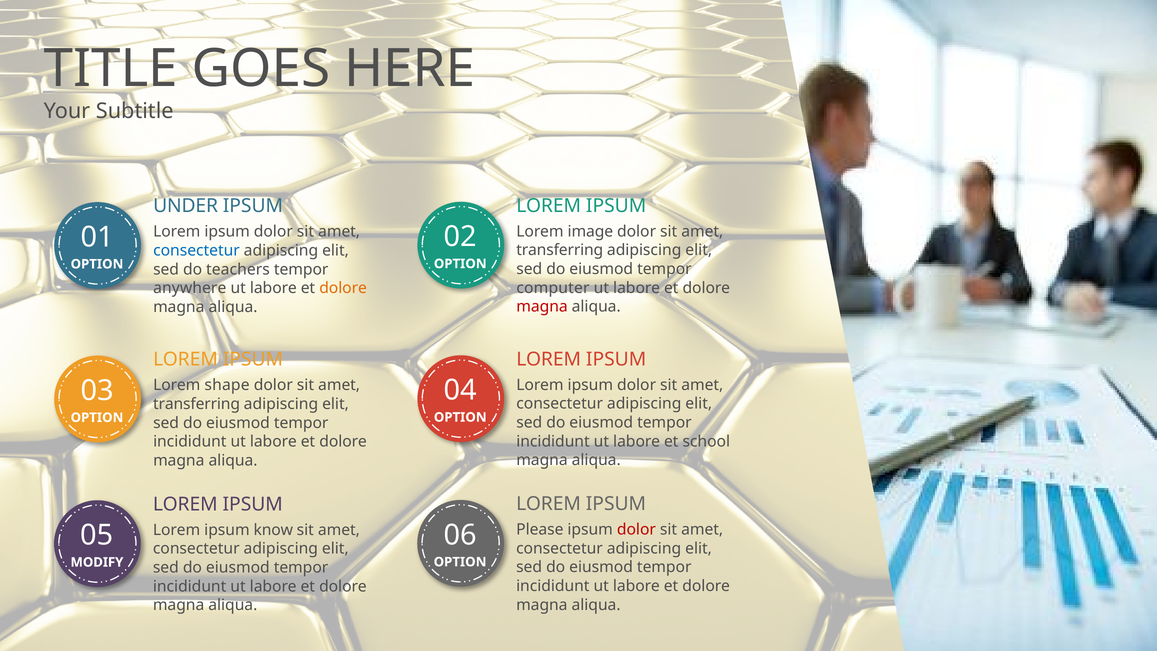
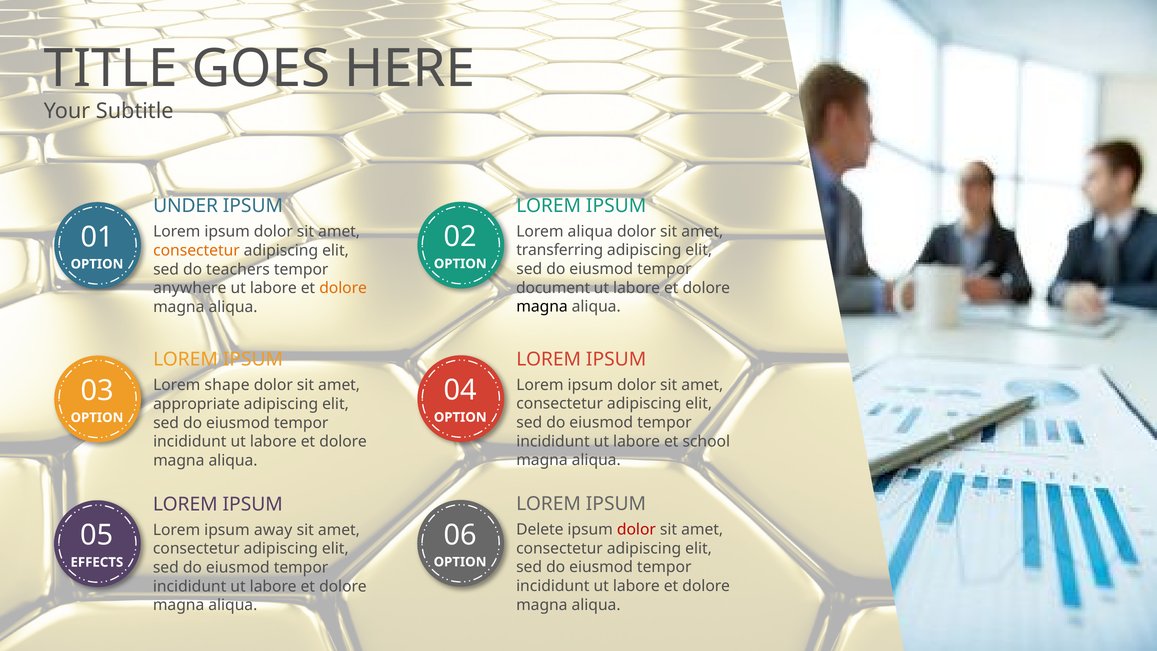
Lorem image: image -> aliqua
consectetur at (196, 251) colour: blue -> orange
computer: computer -> document
magna at (542, 307) colour: red -> black
transferring at (197, 404): transferring -> appropriate
Please: Please -> Delete
know: know -> away
MODIFY: MODIFY -> EFFECTS
